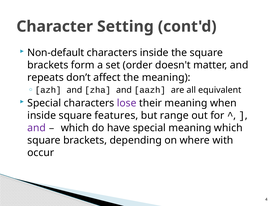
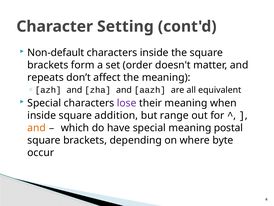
features: features -> addition
and at (37, 128) colour: purple -> orange
meaning which: which -> postal
with: with -> byte
